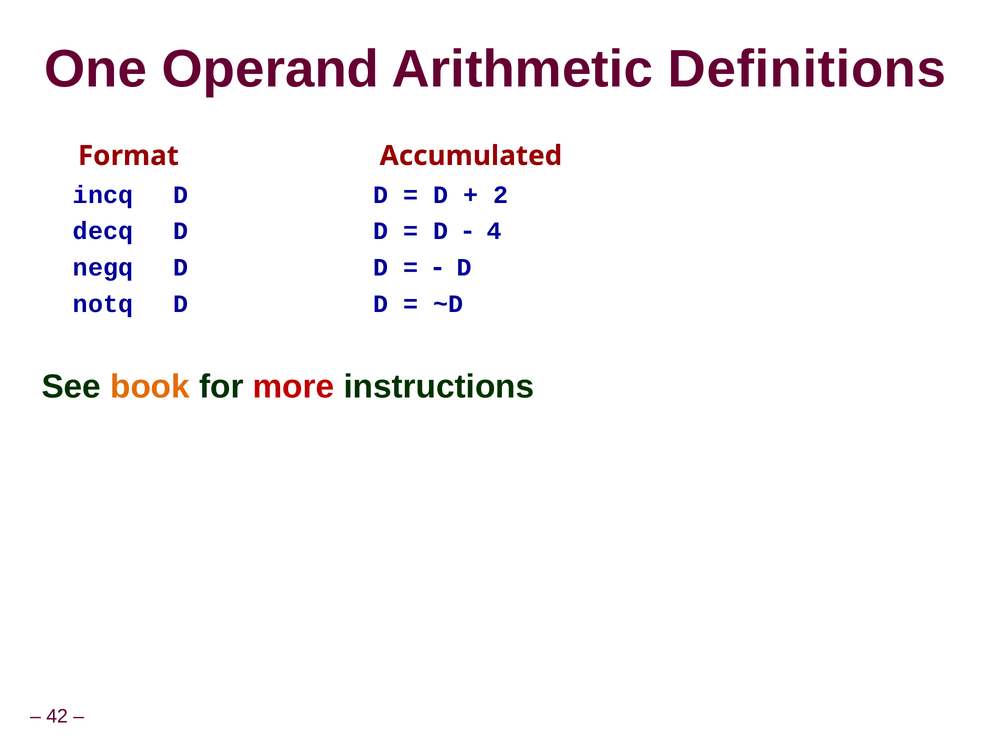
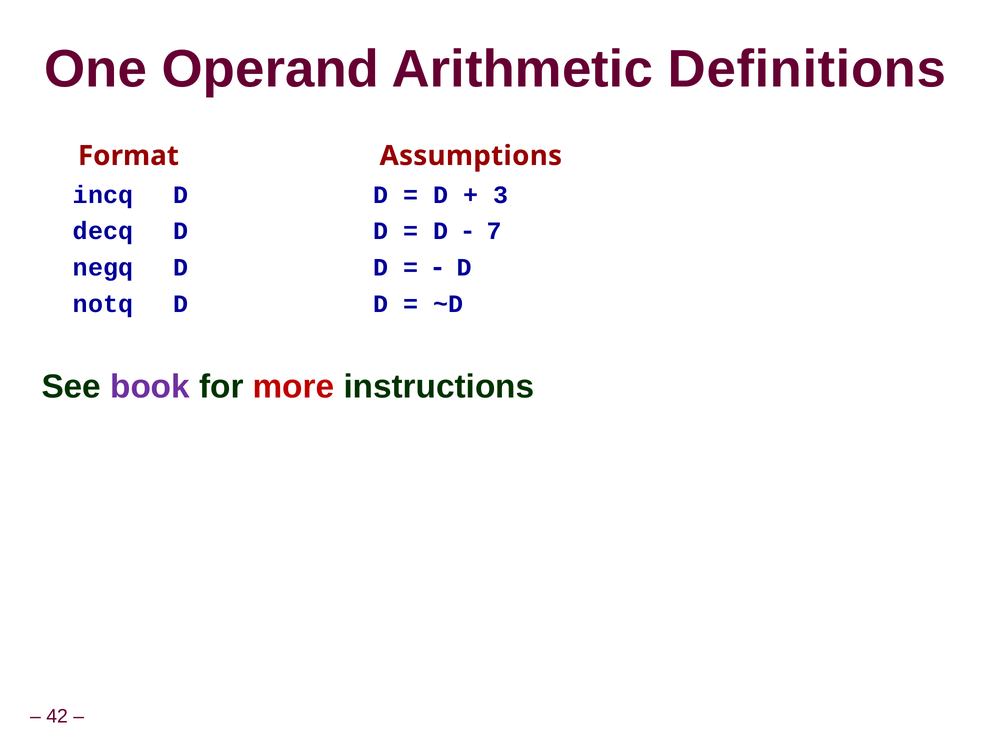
Accumulated: Accumulated -> Assumptions
2: 2 -> 3
4: 4 -> 7
book colour: orange -> purple
